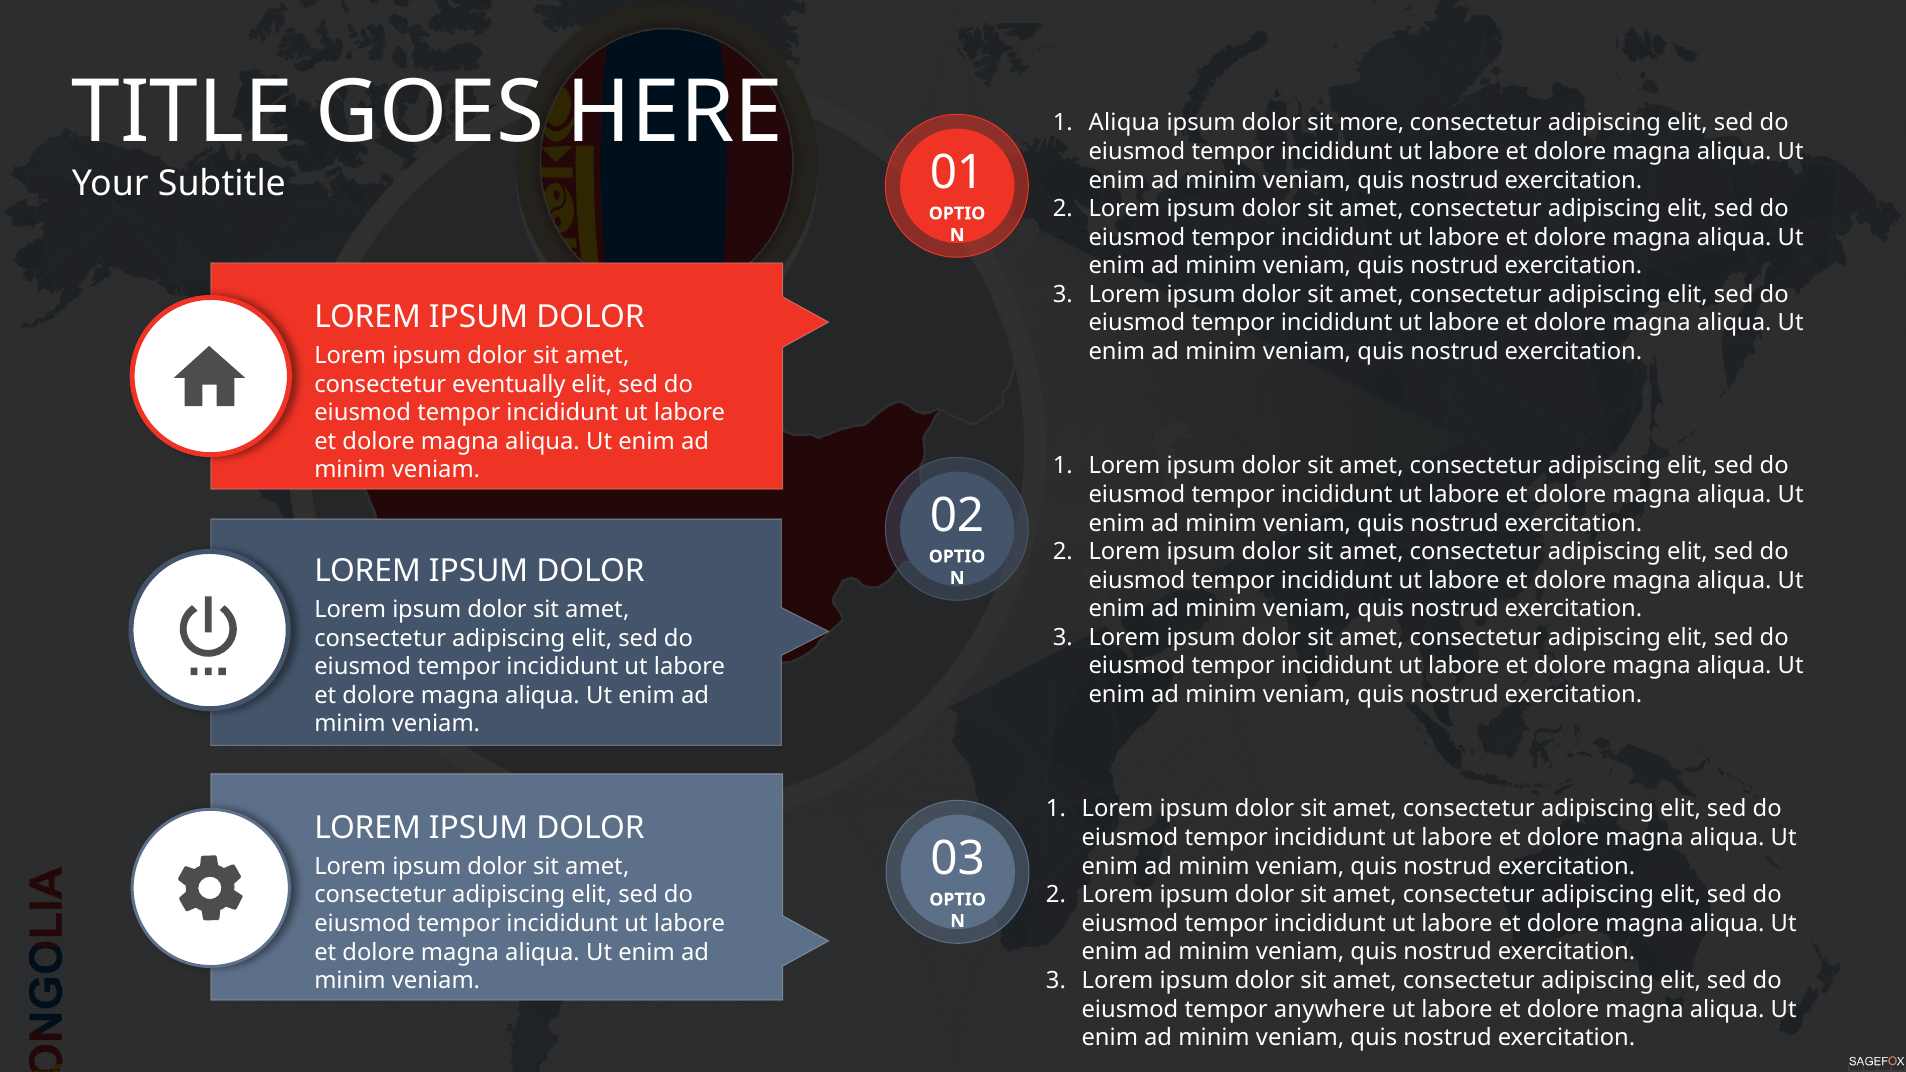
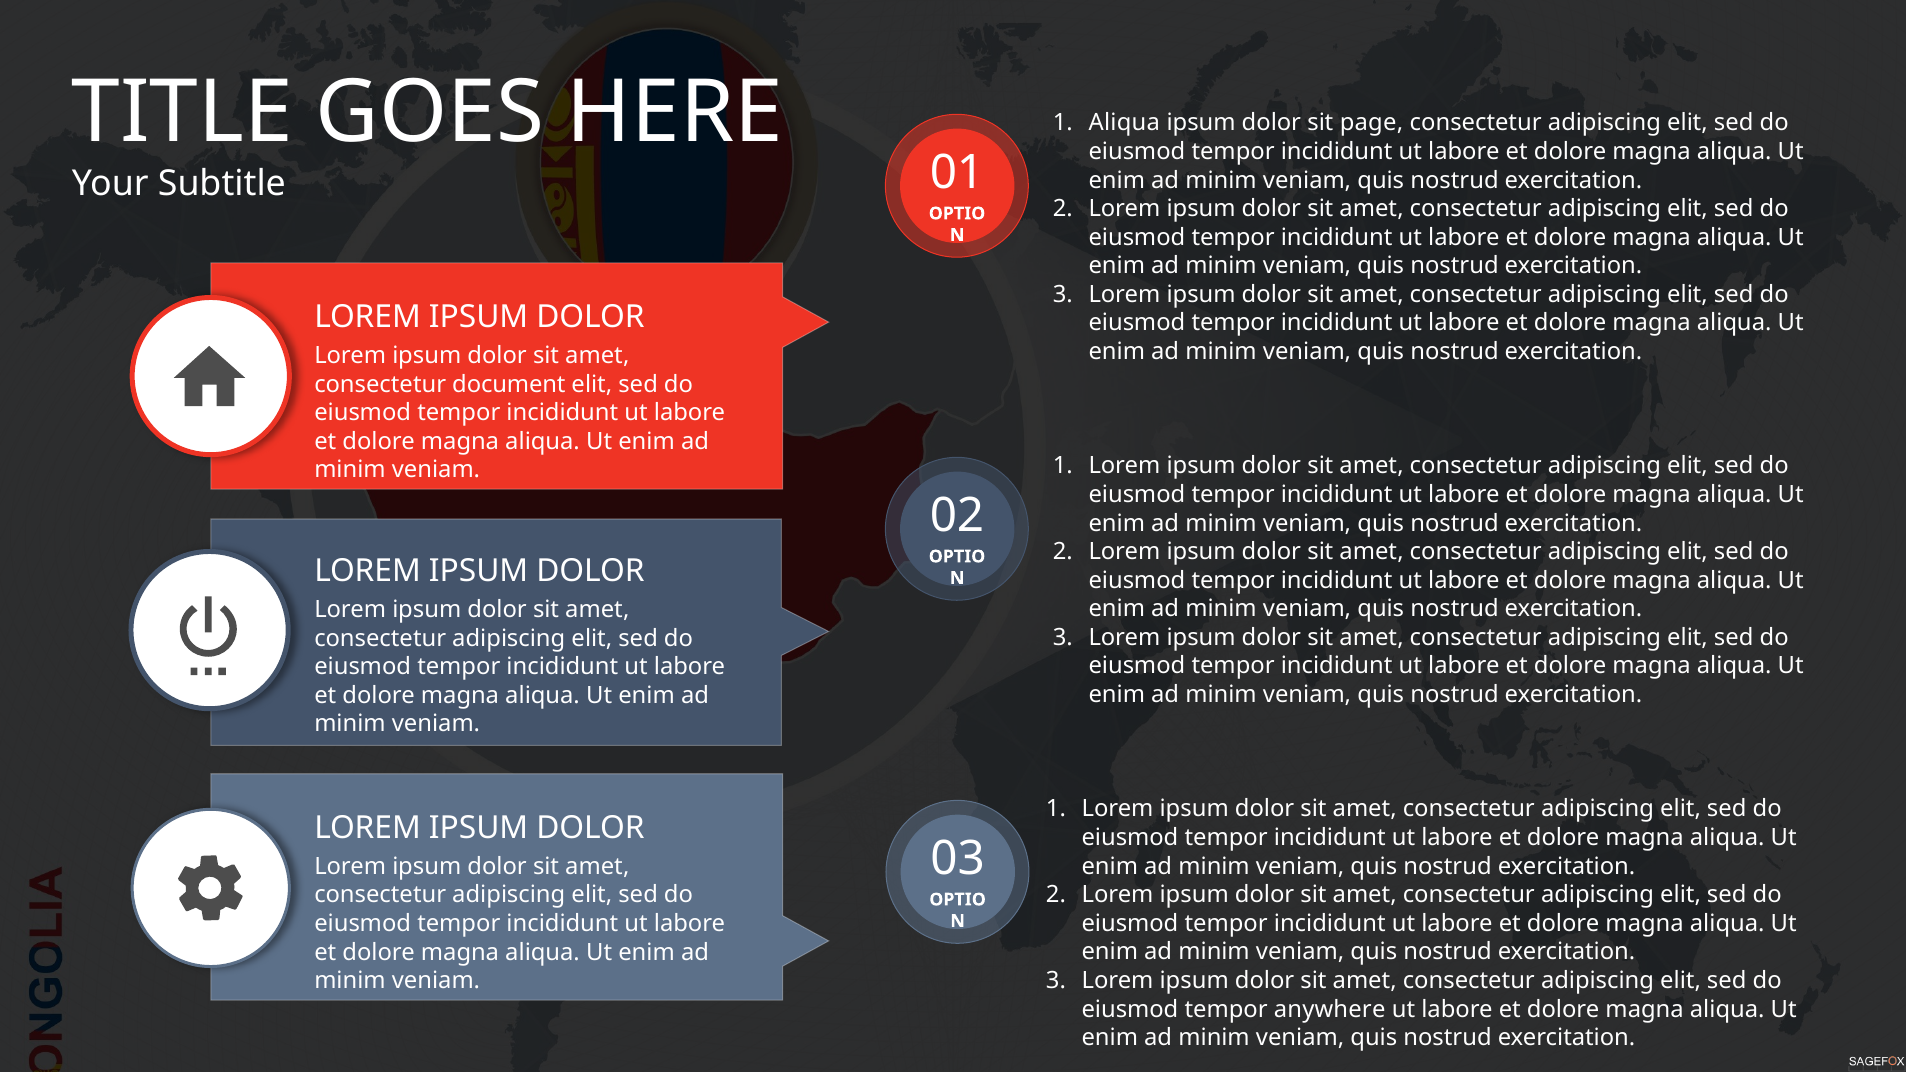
more: more -> page
eventually: eventually -> document
